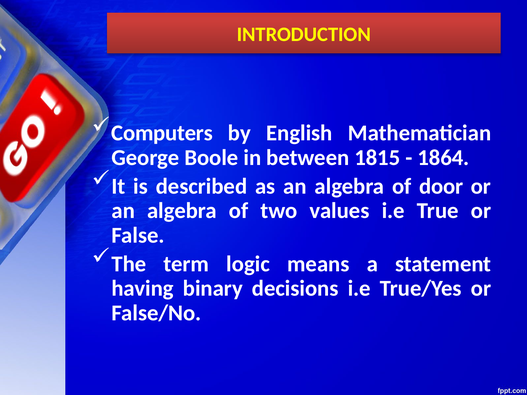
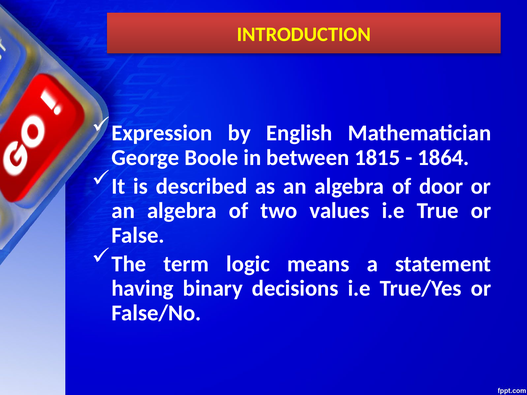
Computers: Computers -> Expression
